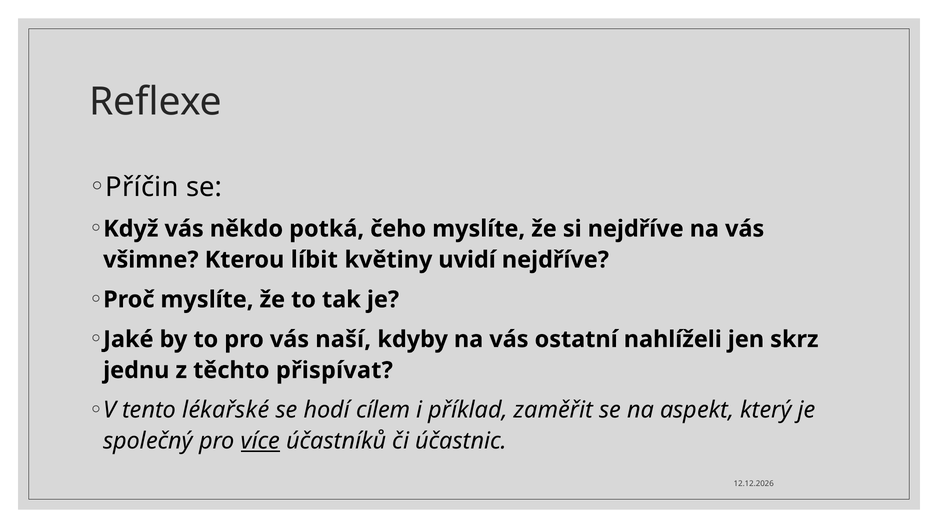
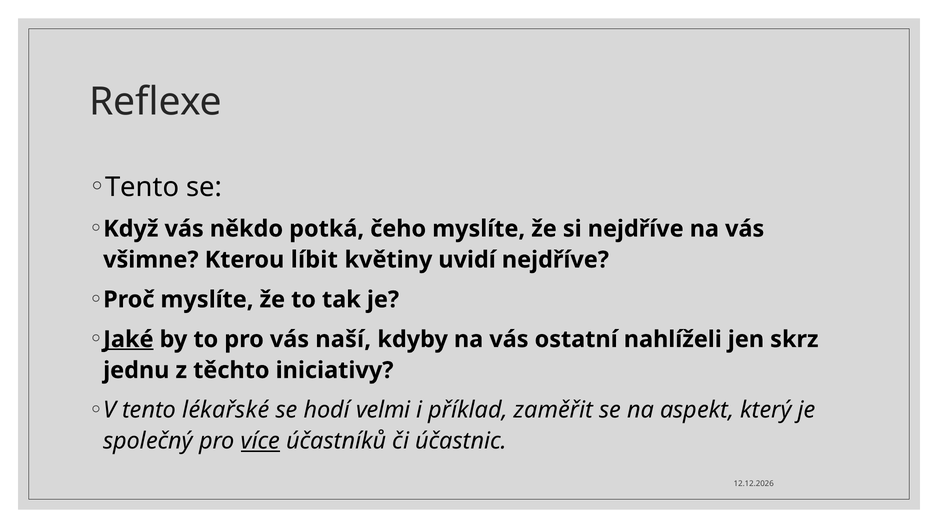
Příčin at (142, 187): Příčin -> Tento
Jaké underline: none -> present
přispívat: přispívat -> iniciativy
cílem: cílem -> velmi
